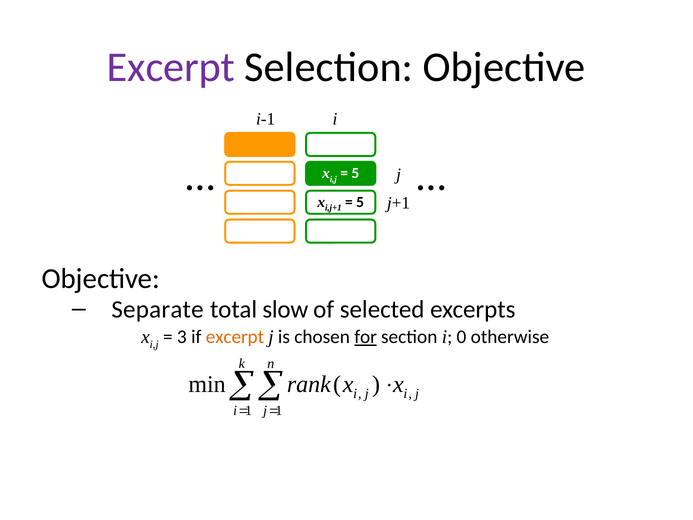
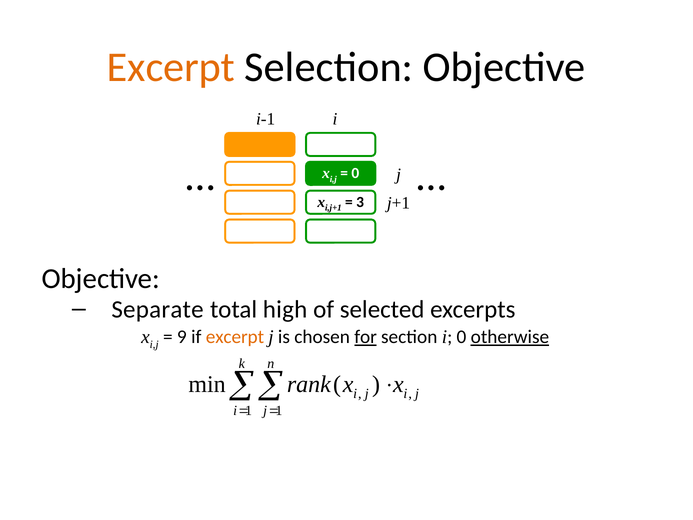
Excerpt at (171, 67) colour: purple -> orange
5 at (355, 173): 5 -> 0
5 at (360, 202): 5 -> 3
slow: slow -> high
3: 3 -> 9
otherwise underline: none -> present
